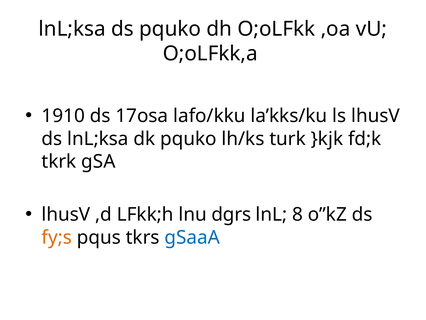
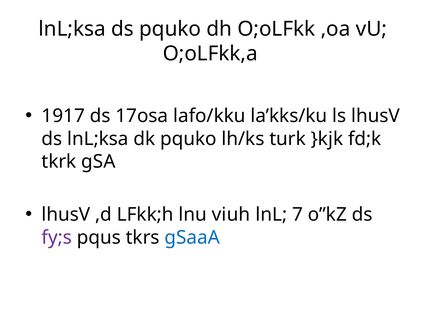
1910: 1910 -> 1917
dgrs: dgrs -> viuh
8: 8 -> 7
fy;s colour: orange -> purple
